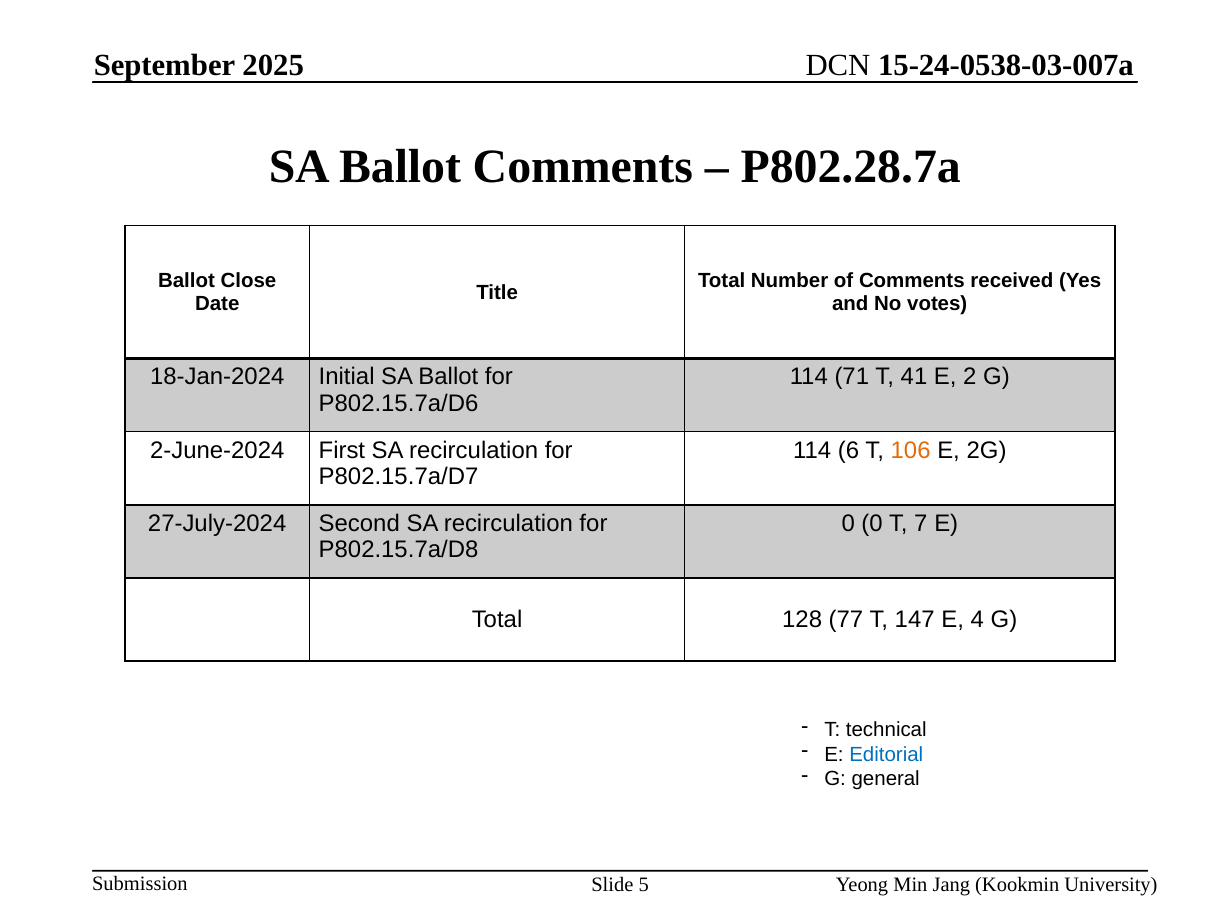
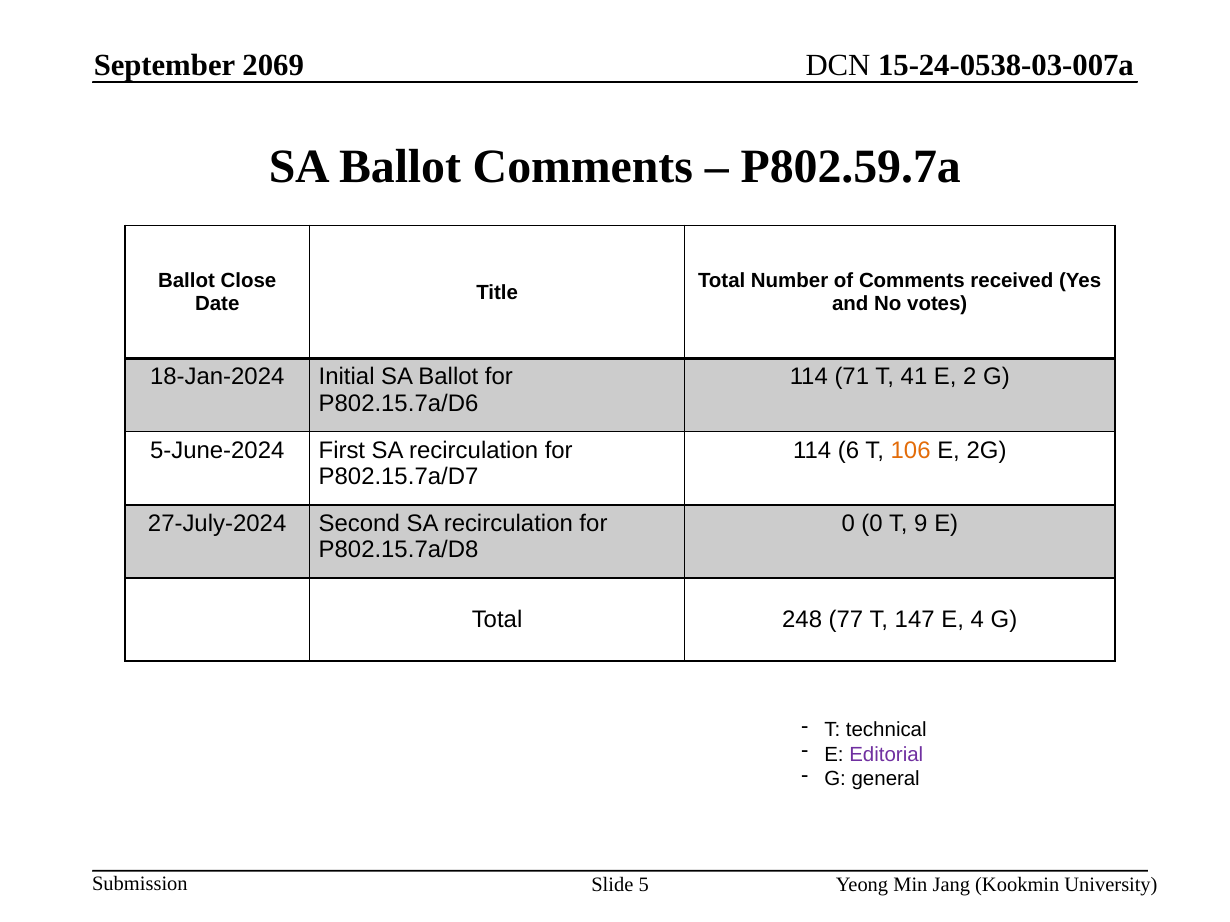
2025: 2025 -> 2069
P802.28.7a: P802.28.7a -> P802.59.7a
2-June-2024: 2-June-2024 -> 5-June-2024
7: 7 -> 9
128: 128 -> 248
Editorial colour: blue -> purple
